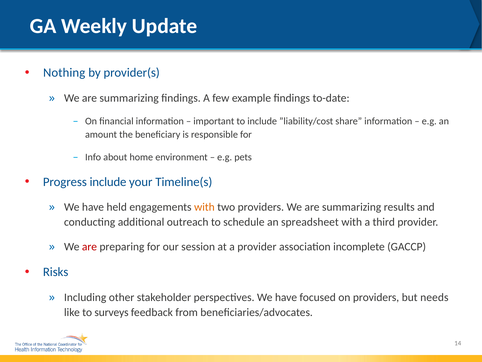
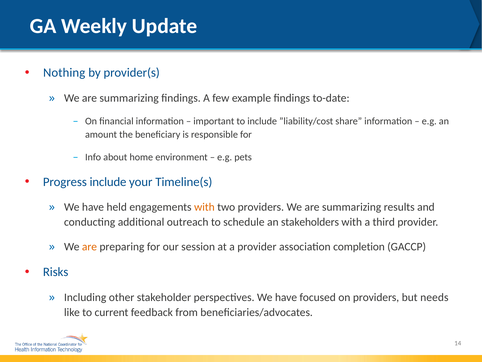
spreadsheet: spreadsheet -> stakeholders
are at (89, 246) colour: red -> orange
incomplete: incomplete -> completion
surveys: surveys -> current
